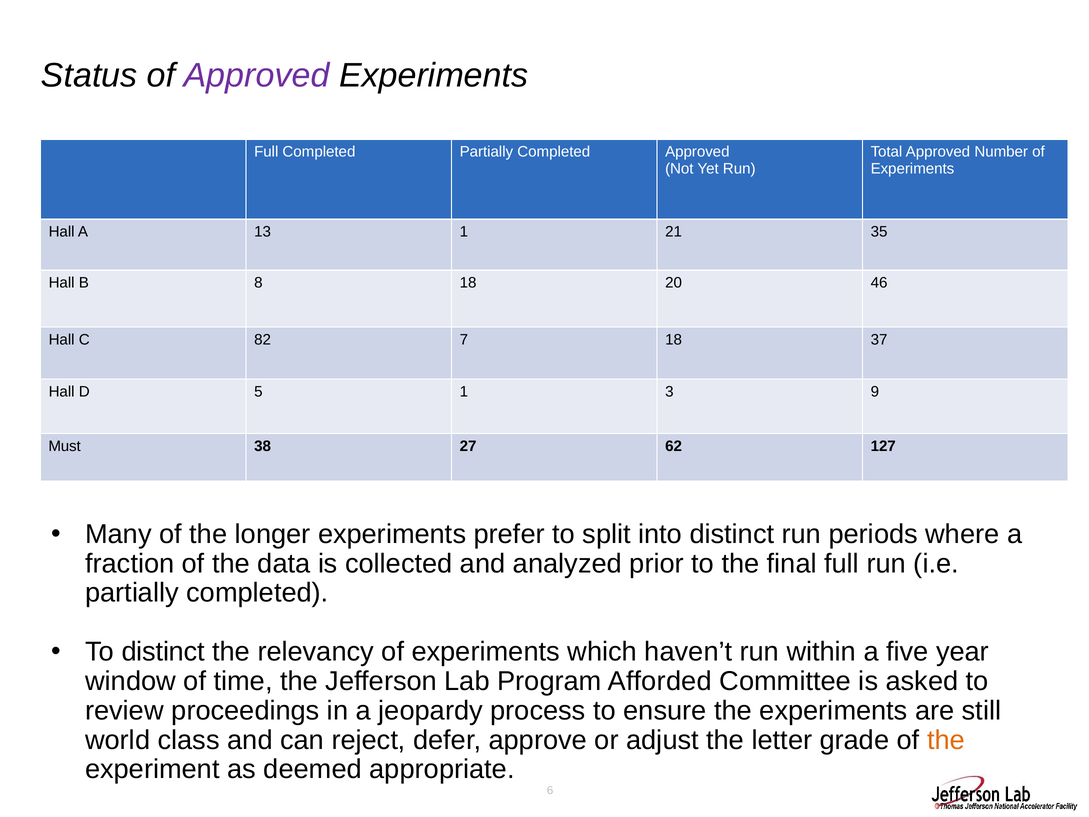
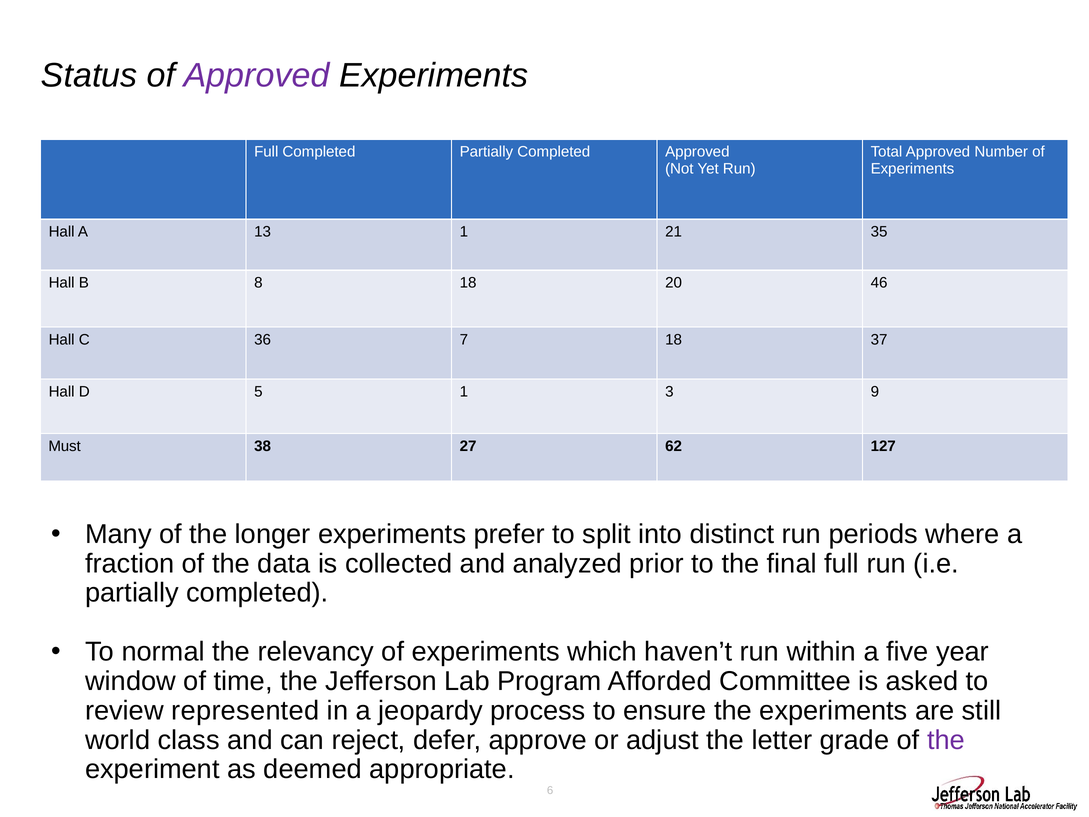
82: 82 -> 36
To distinct: distinct -> normal
proceedings: proceedings -> represented
the at (946, 740) colour: orange -> purple
